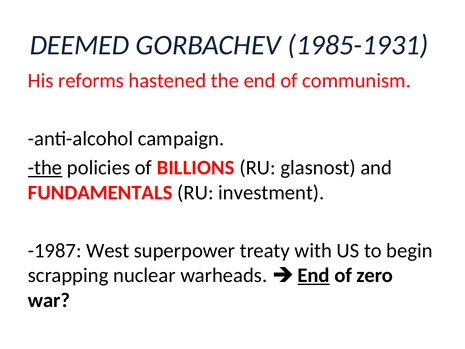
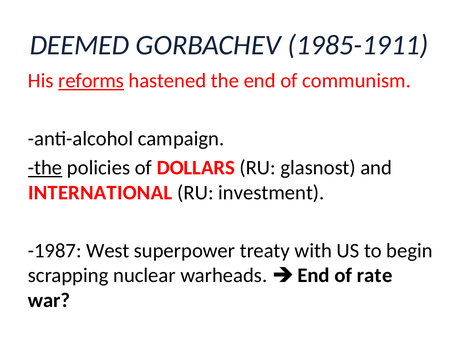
1985-1931: 1985-1931 -> 1985-1911
reforms underline: none -> present
BILLIONS: BILLIONS -> DOLLARS
FUNDAMENTALS: FUNDAMENTALS -> INTERNATIONAL
End at (314, 275) underline: present -> none
zero: zero -> rate
